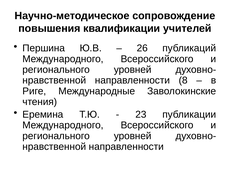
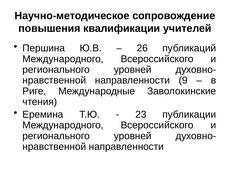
8: 8 -> 9
